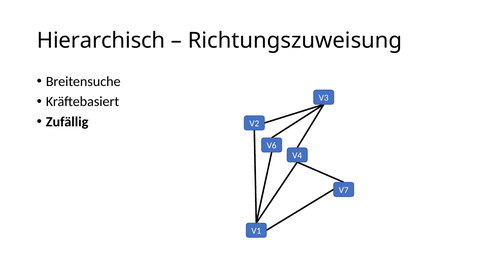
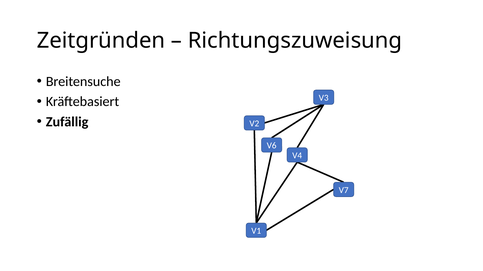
Hierarchisch: Hierarchisch -> Zeitgründen
